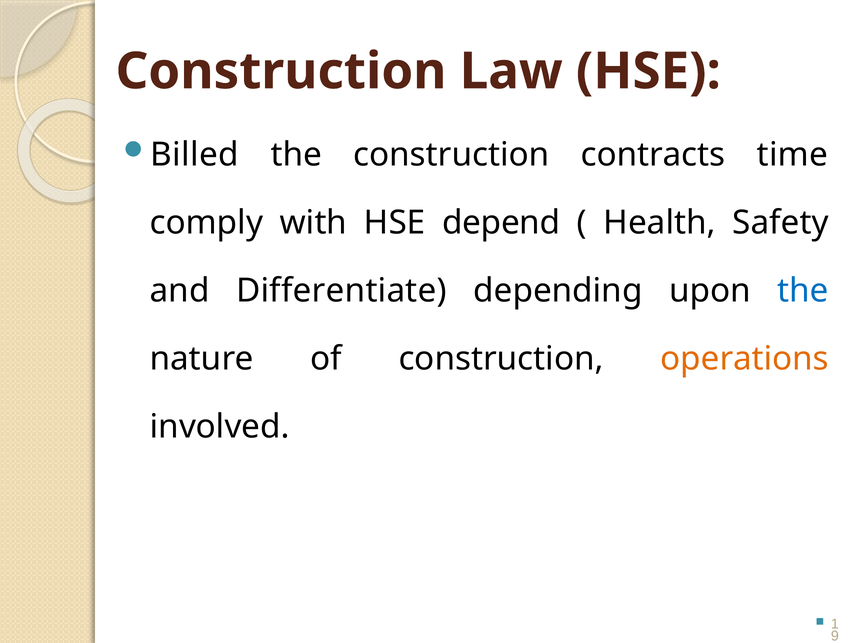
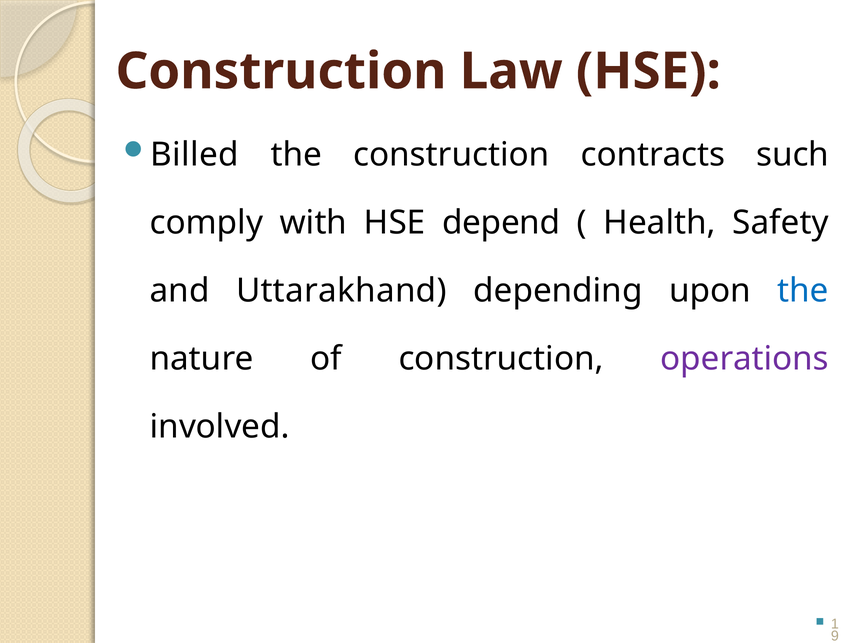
time: time -> such
Differentiate: Differentiate -> Uttarakhand
operations colour: orange -> purple
